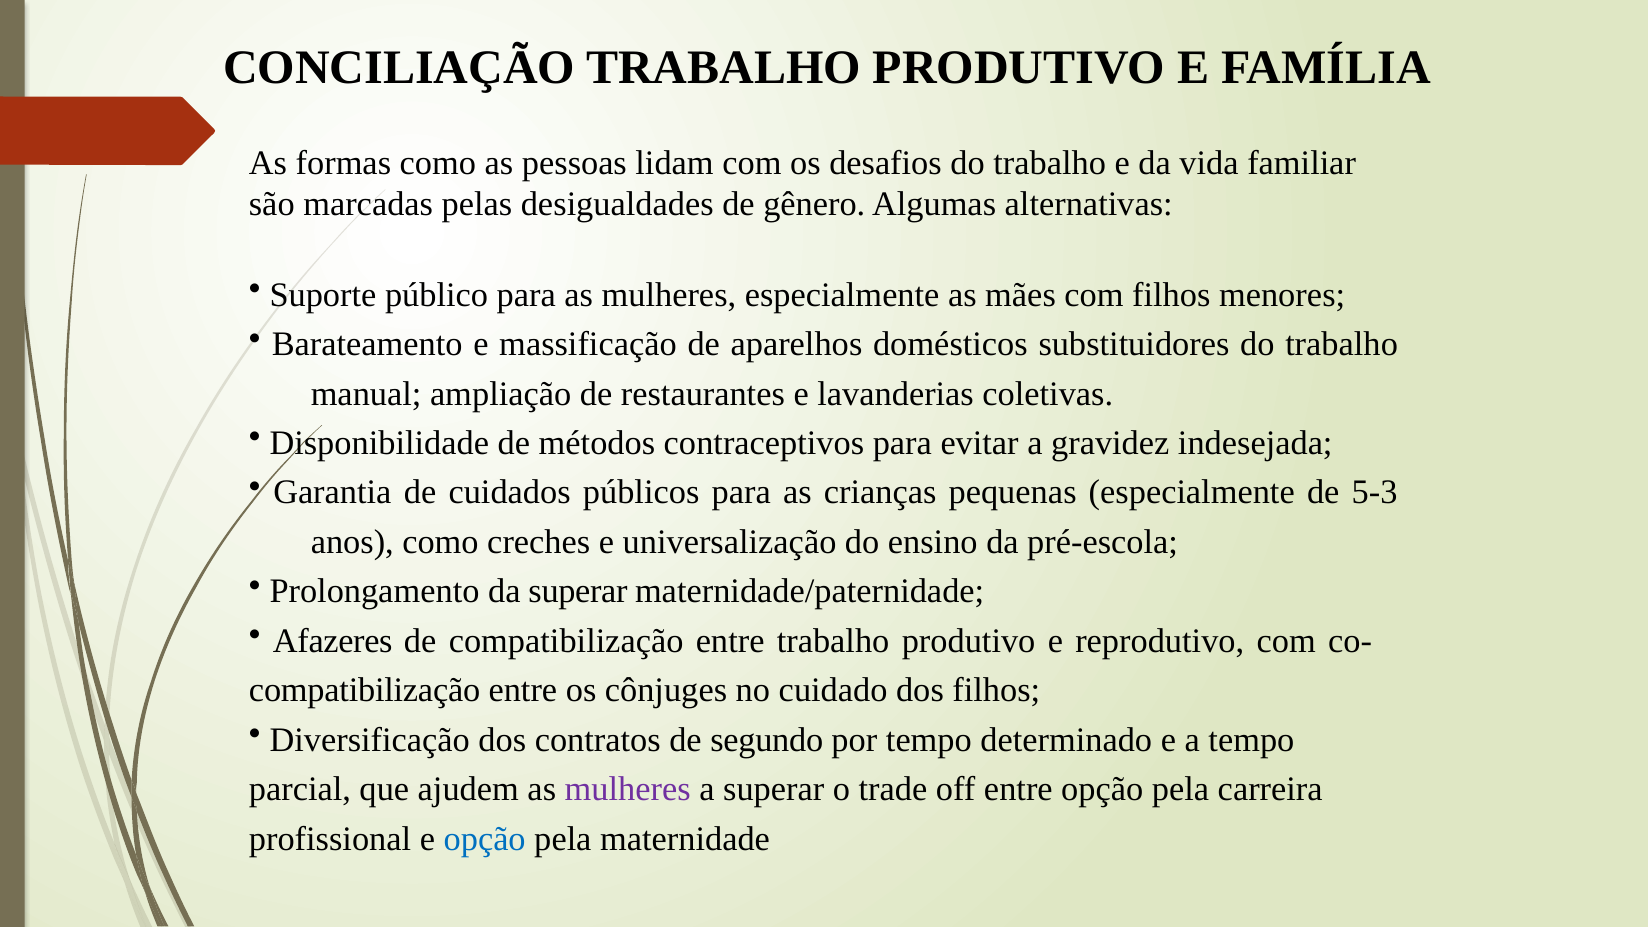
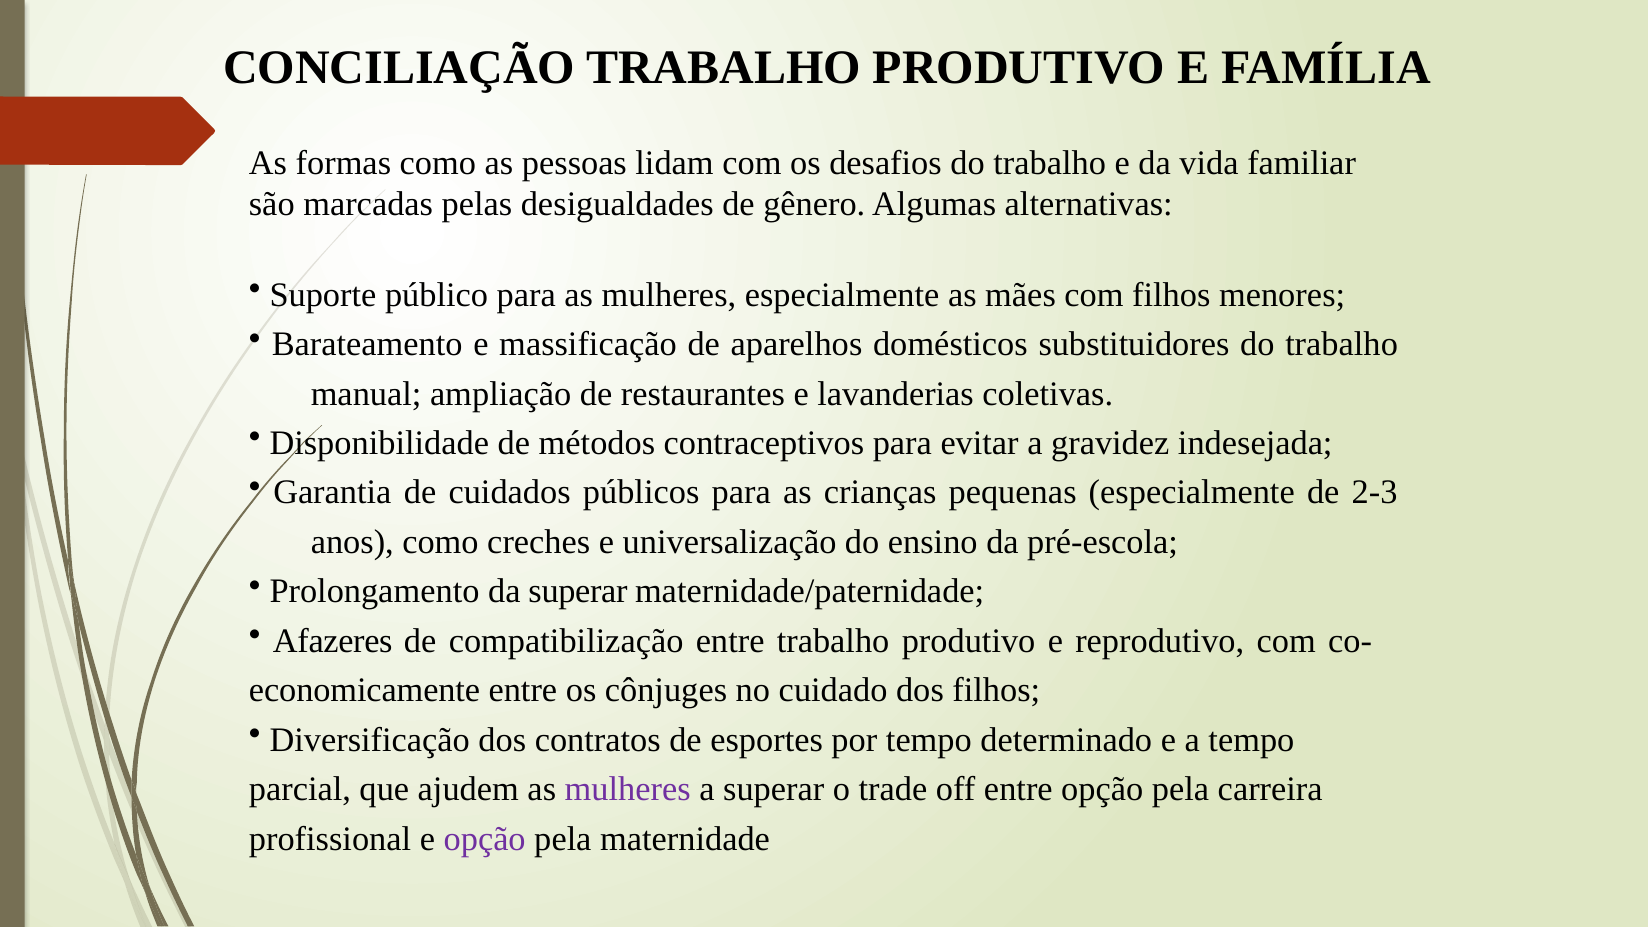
5-3: 5-3 -> 2-3
compatibilização at (365, 690): compatibilização -> economicamente
segundo: segundo -> esportes
opção at (485, 839) colour: blue -> purple
